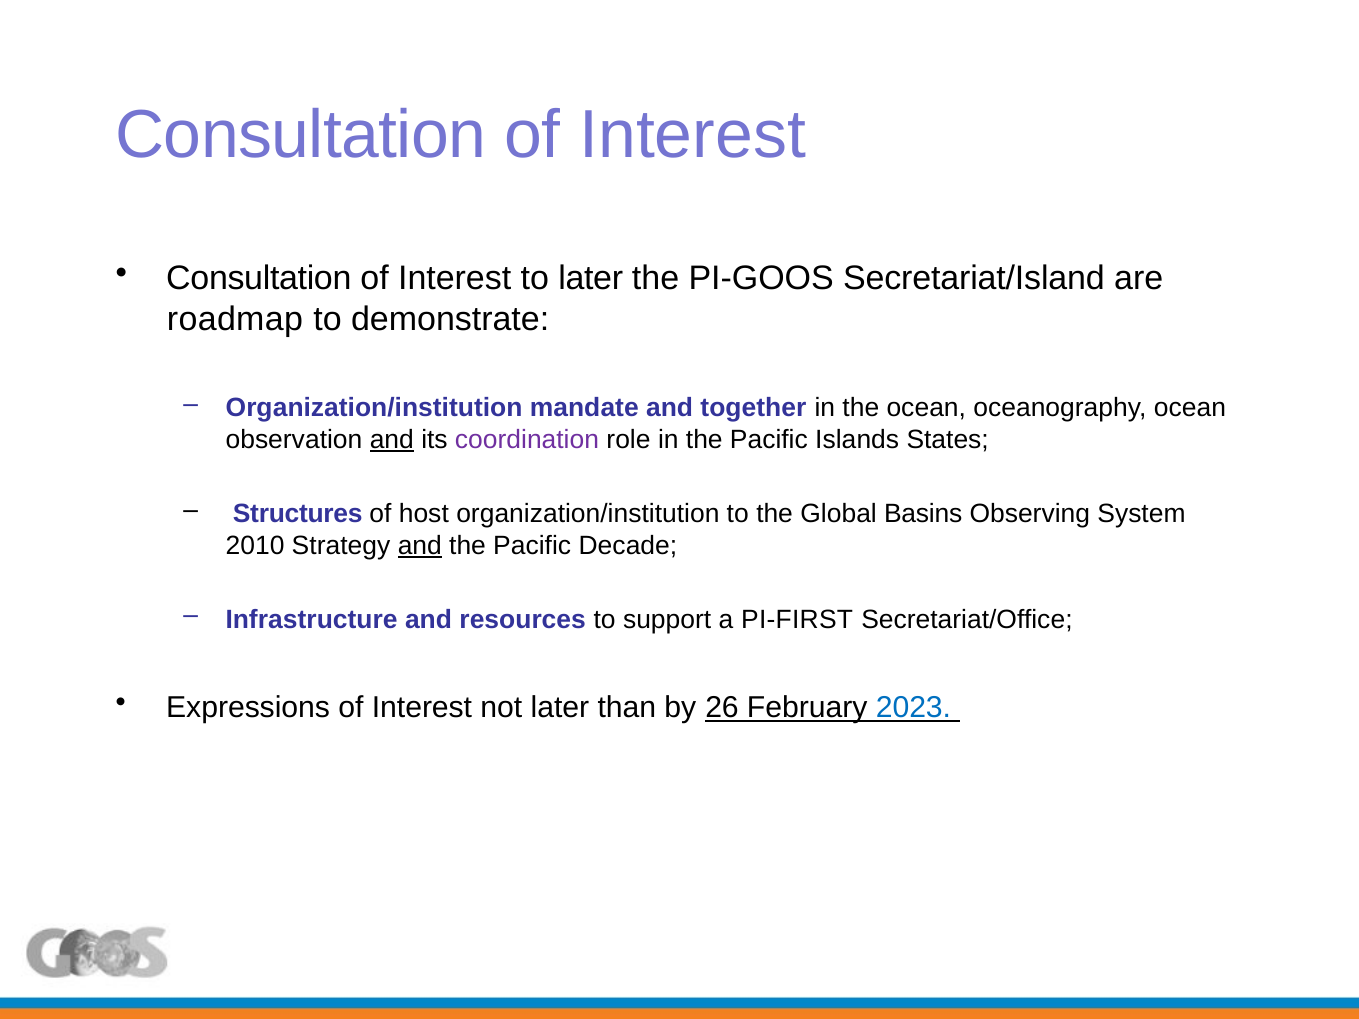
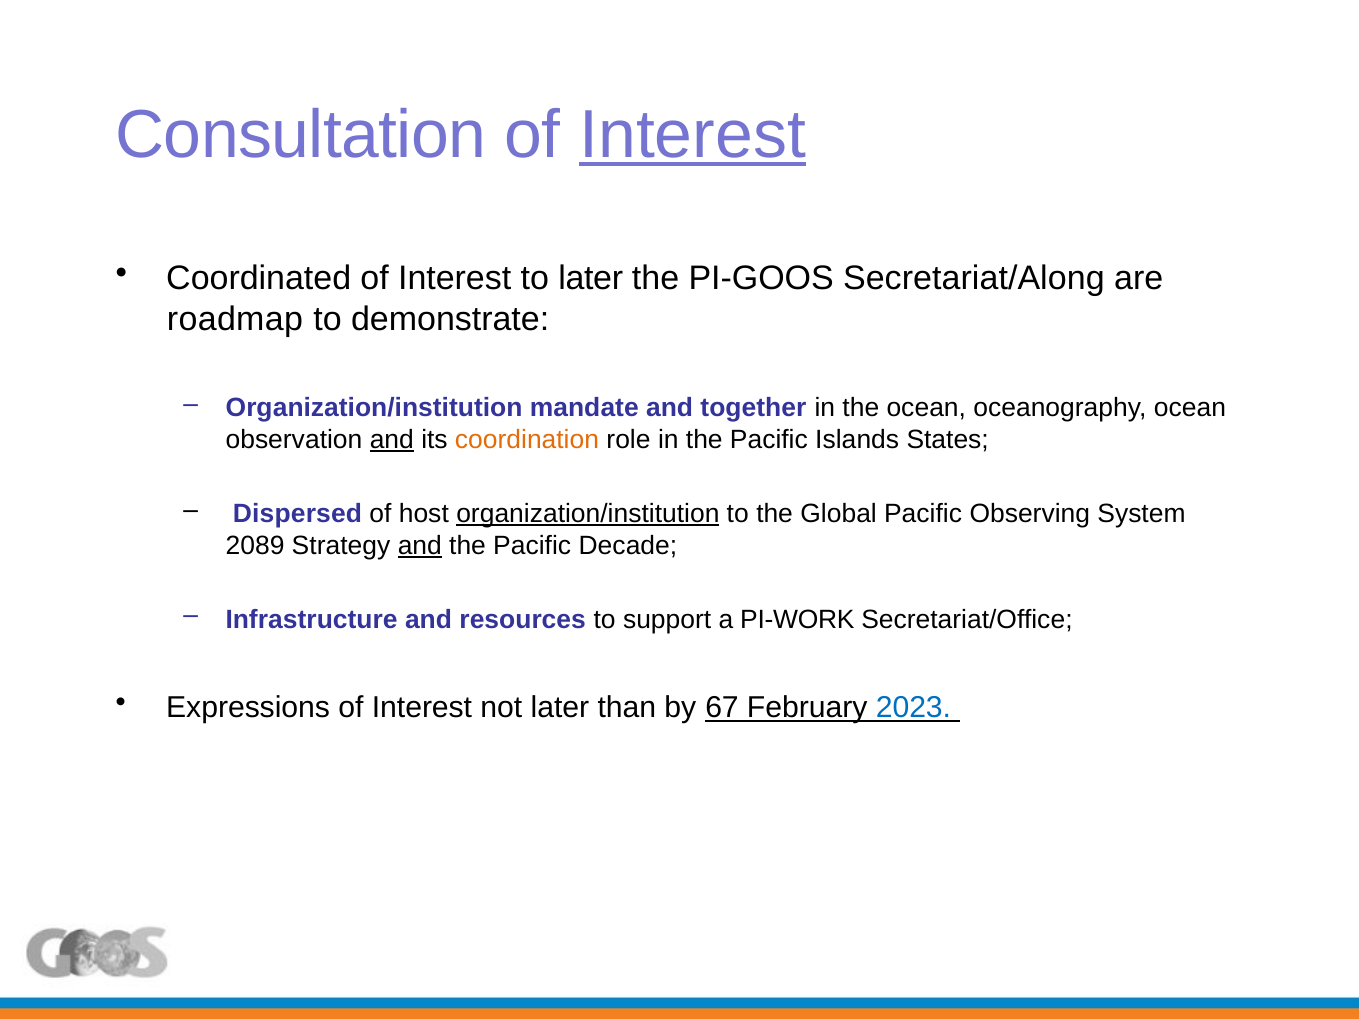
Interest at (693, 135) underline: none -> present
Consultation at (259, 279): Consultation -> Coordinated
Secretariat/Island: Secretariat/Island -> Secretariat/Along
coordination colour: purple -> orange
Structures: Structures -> Dispersed
organization/institution at (588, 514) underline: none -> present
Global Basins: Basins -> Pacific
2010: 2010 -> 2089
PI-FIRST: PI-FIRST -> PI-WORK
26: 26 -> 67
